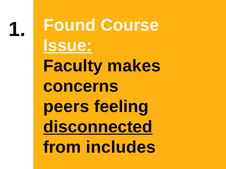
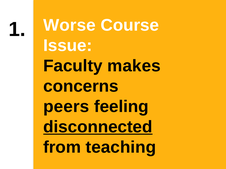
Found: Found -> Worse
Issue underline: present -> none
includes: includes -> teaching
